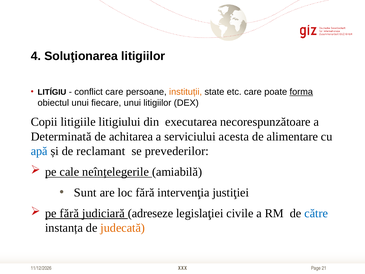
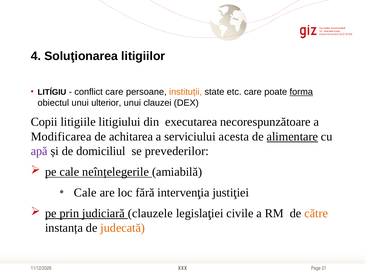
fiecare: fiecare -> ulterior
unui litigiilor: litigiilor -> clauzei
Determinată: Determinată -> Modificarea
alimentare underline: none -> present
apă colour: blue -> purple
reclamant: reclamant -> domiciliul
Sunt at (85, 192): Sunt -> Cale
pe fără: fără -> prin
adreseze: adreseze -> clauzele
către colour: blue -> orange
